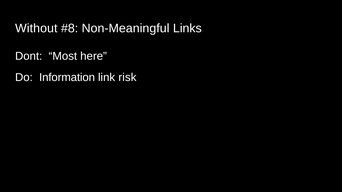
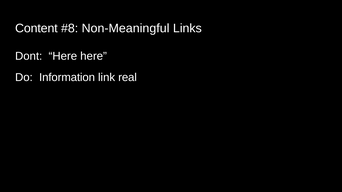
Without: Without -> Content
Dont Most: Most -> Here
risk: risk -> real
